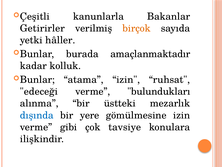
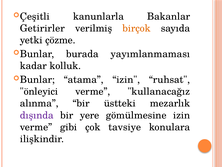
hâller: hâller -> çözme
amaçlanmaktadır: amaçlanmaktadır -> yayımlanmaması
edeceği: edeceği -> önleyici
bulundukları: bulundukları -> kullanacağız
dışında colour: blue -> purple
